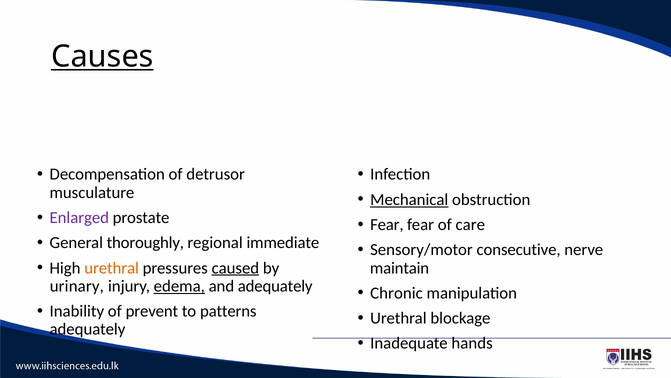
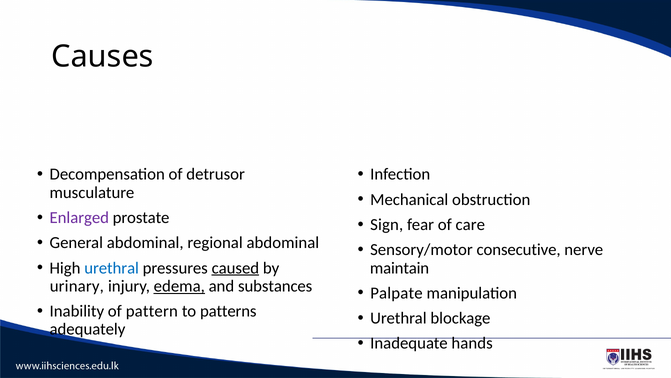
Causes underline: present -> none
Mechanical underline: present -> none
Fear at (387, 224): Fear -> Sign
General thoroughly: thoroughly -> abdominal
regional immediate: immediate -> abdominal
urethral at (112, 268) colour: orange -> blue
and adequately: adequately -> substances
Chronic: Chronic -> Palpate
prevent: prevent -> pattern
